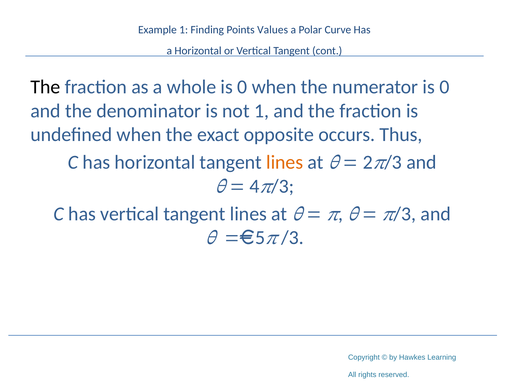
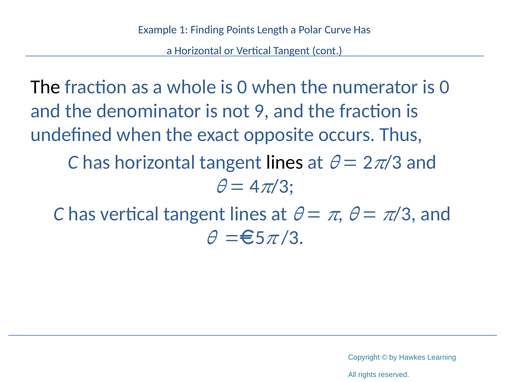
Values: Values -> Length
not 1: 1 -> 9
lines at (285, 162) colour: orange -> black
